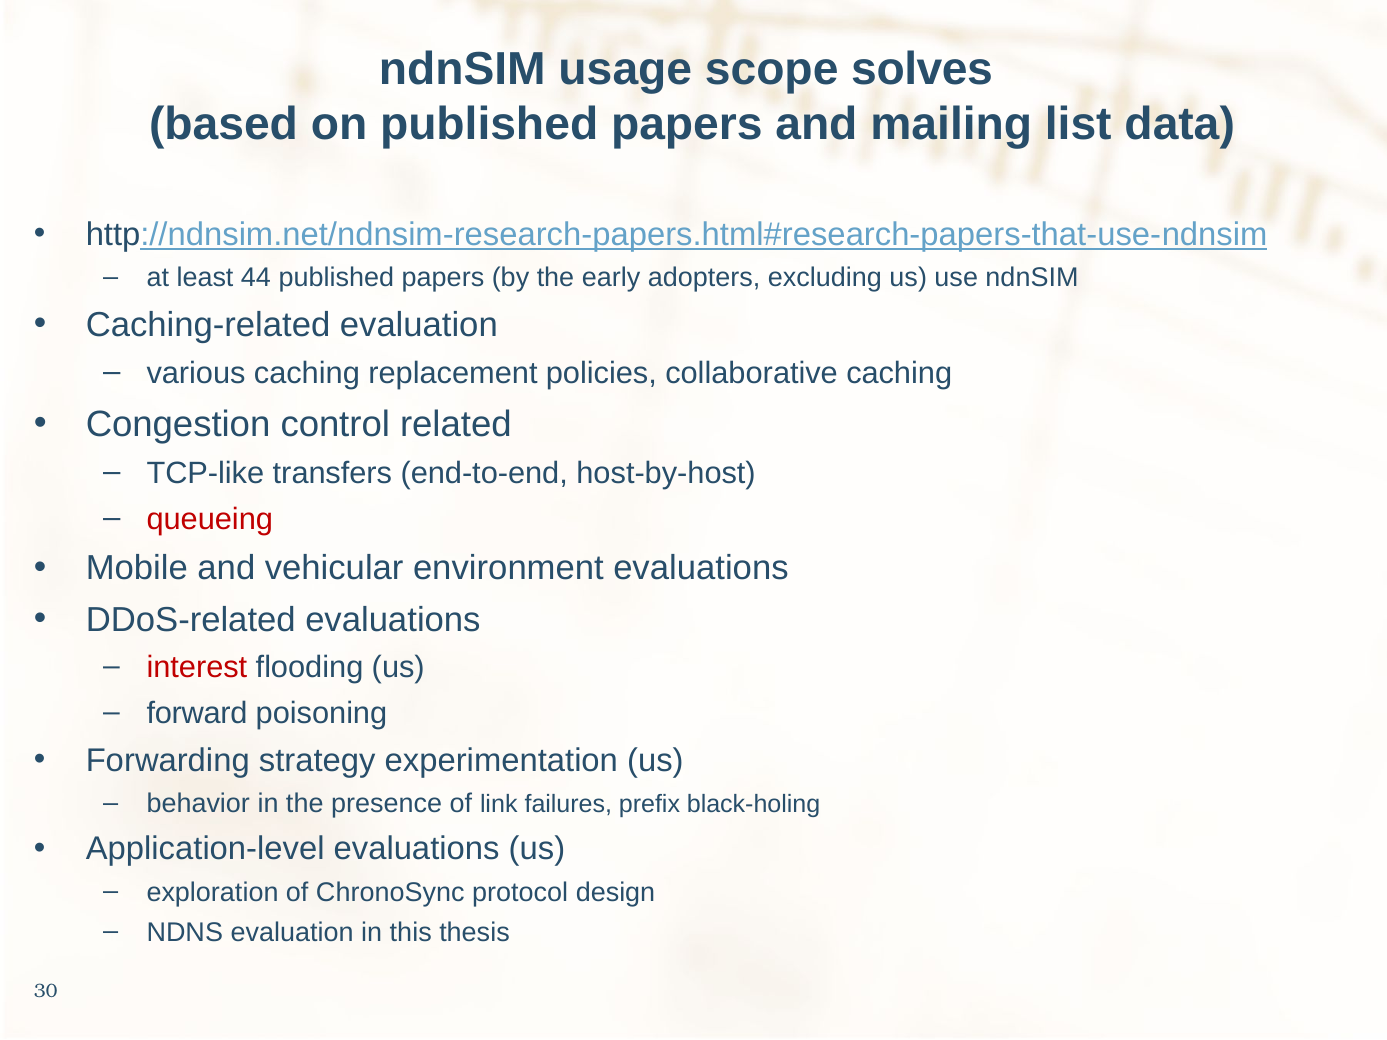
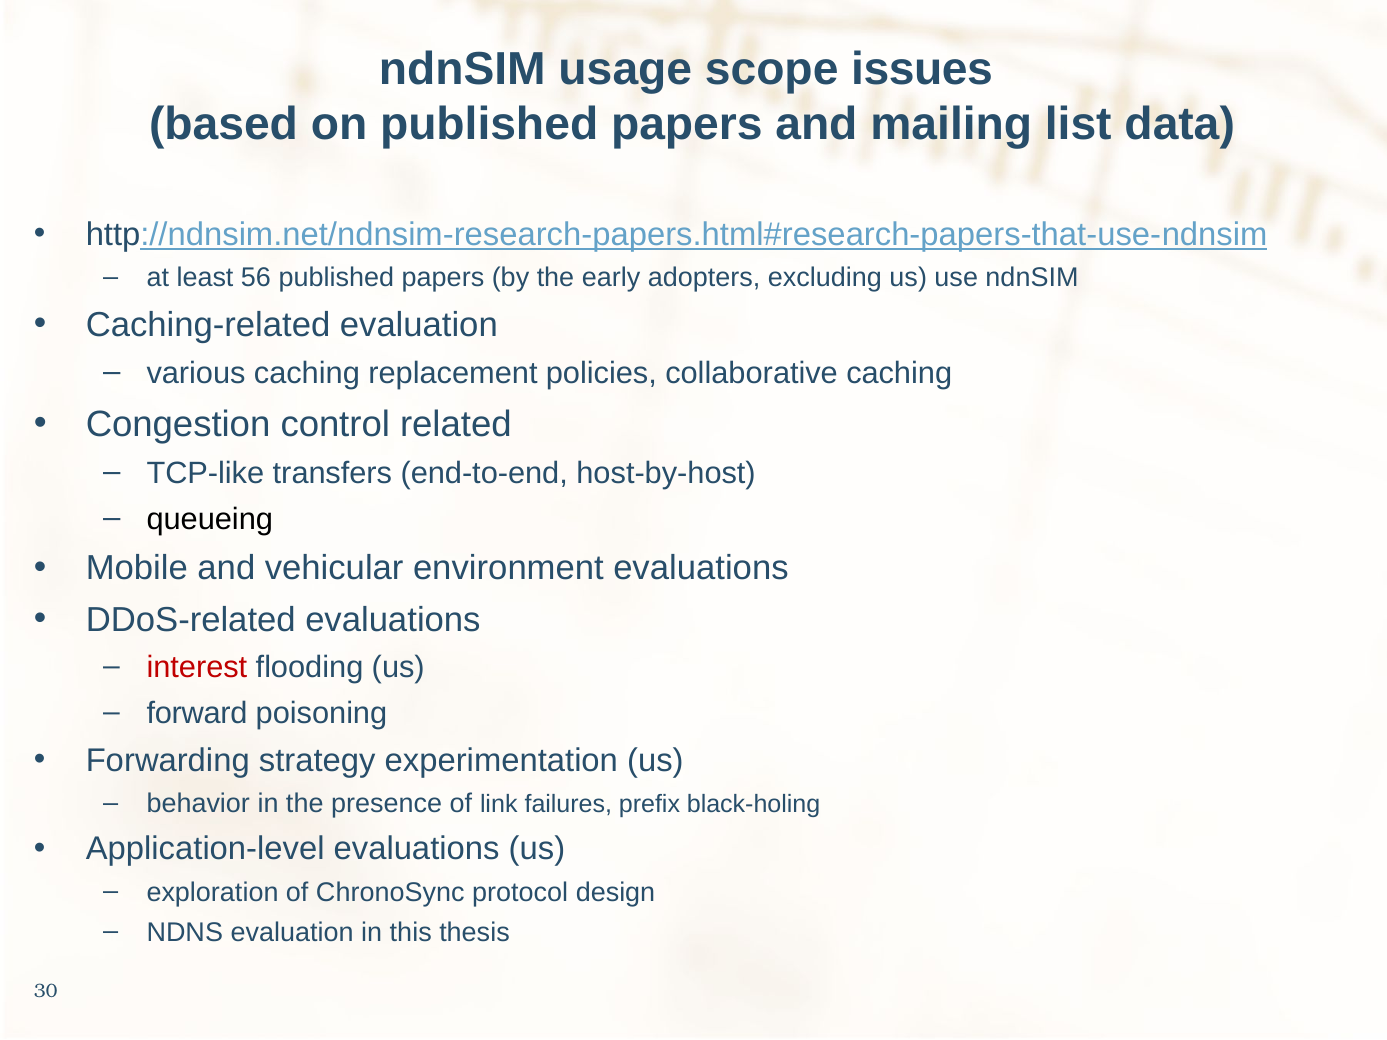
solves: solves -> issues
44: 44 -> 56
queueing colour: red -> black
